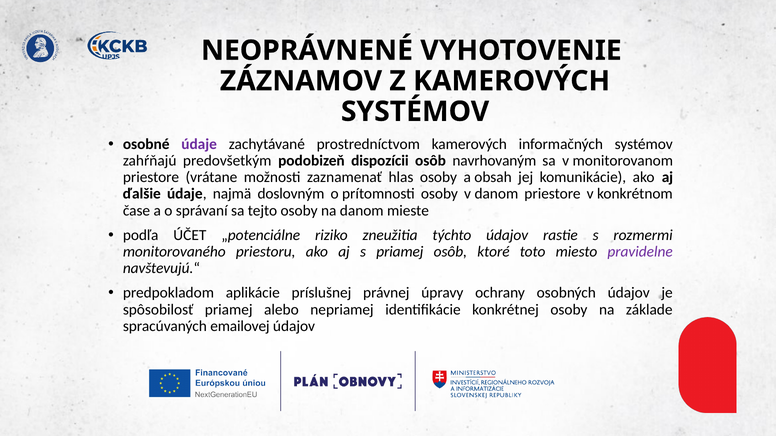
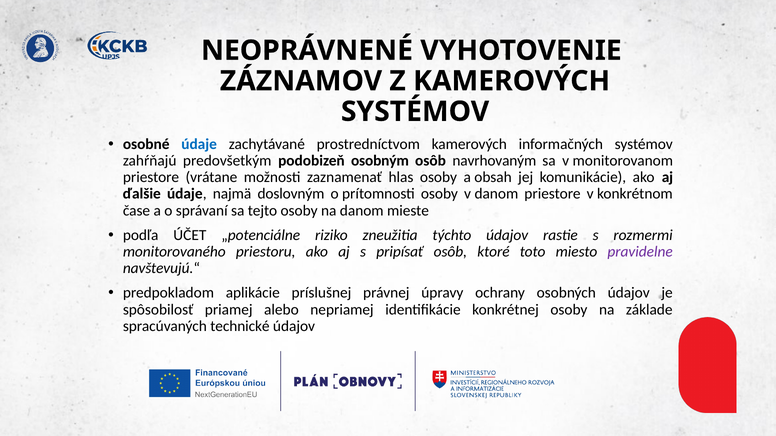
údaje at (199, 144) colour: purple -> blue
dispozícii: dispozícii -> osobným
s priamej: priamej -> pripísať
emailovej: emailovej -> technické
